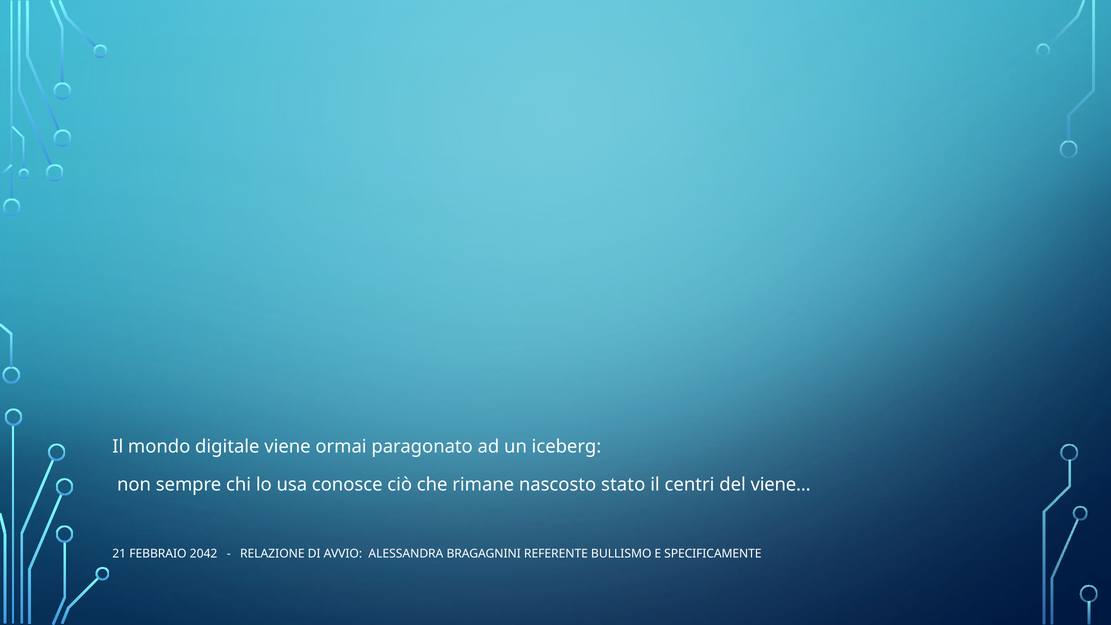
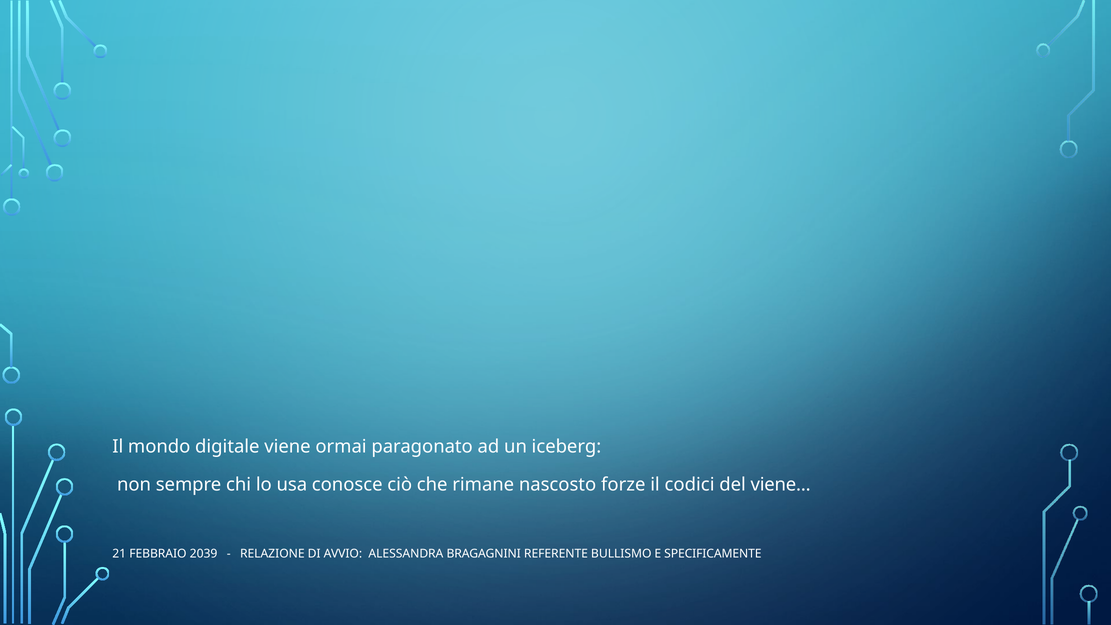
stato: stato -> forze
centri: centri -> codici
2042: 2042 -> 2039
